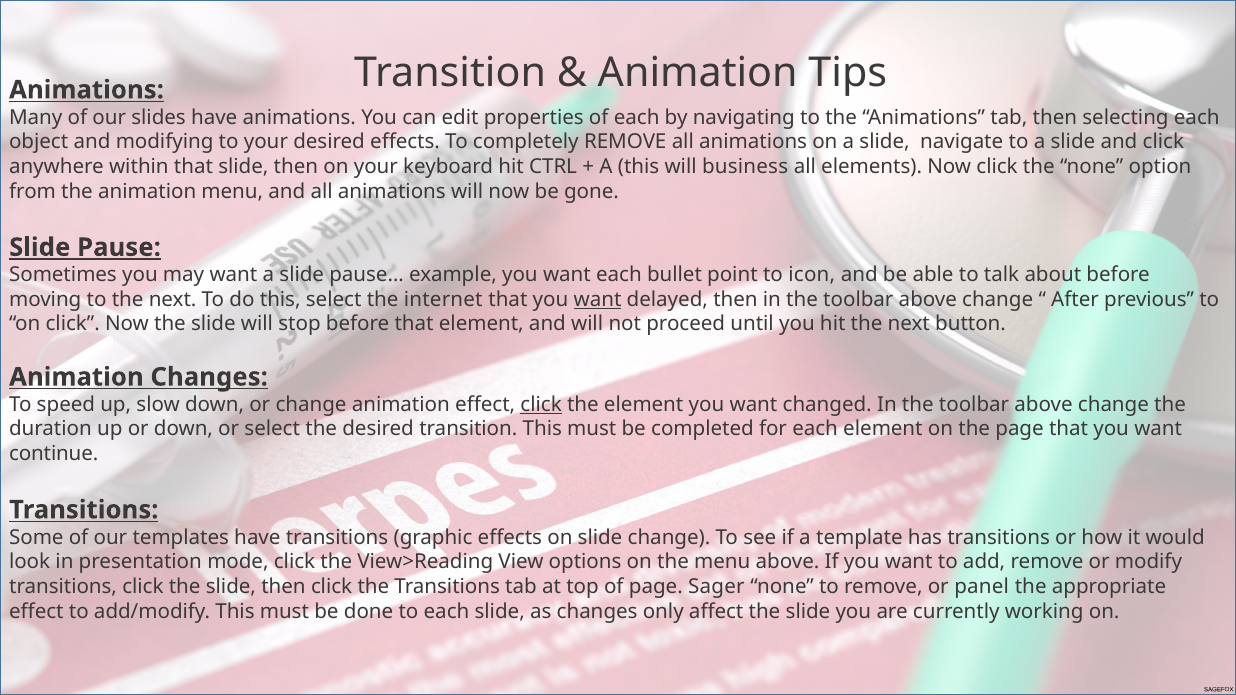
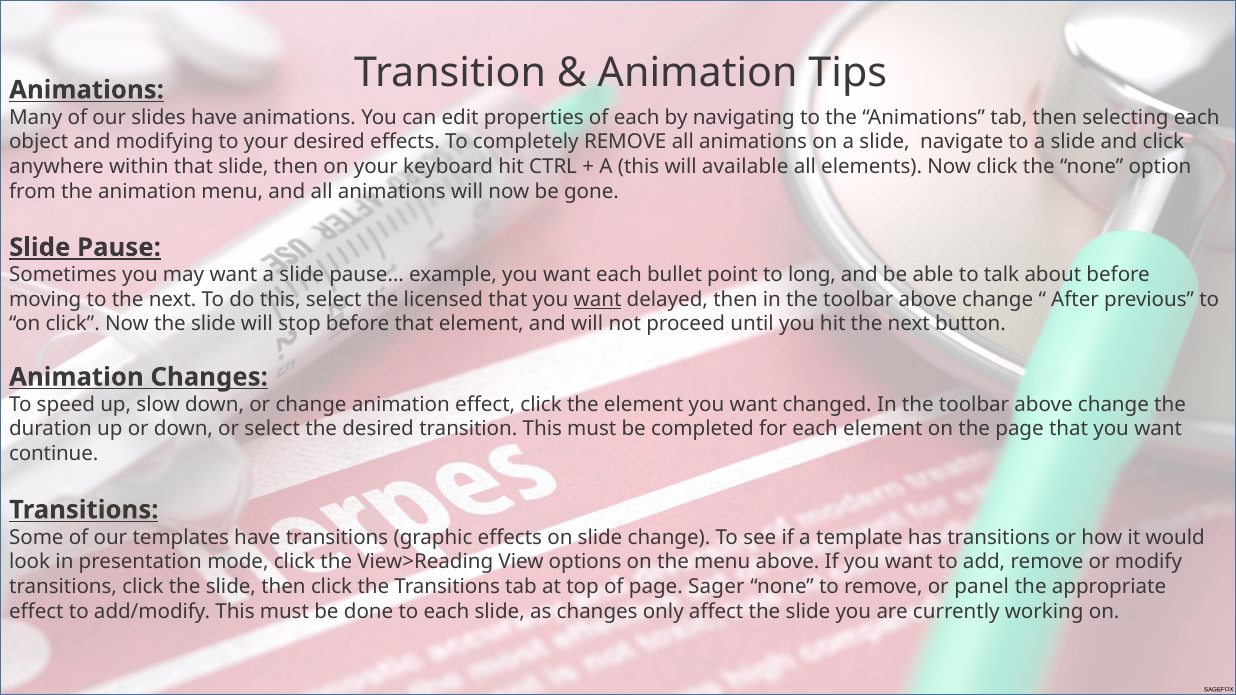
business: business -> available
icon: icon -> long
internet: internet -> licensed
click at (541, 405) underline: present -> none
